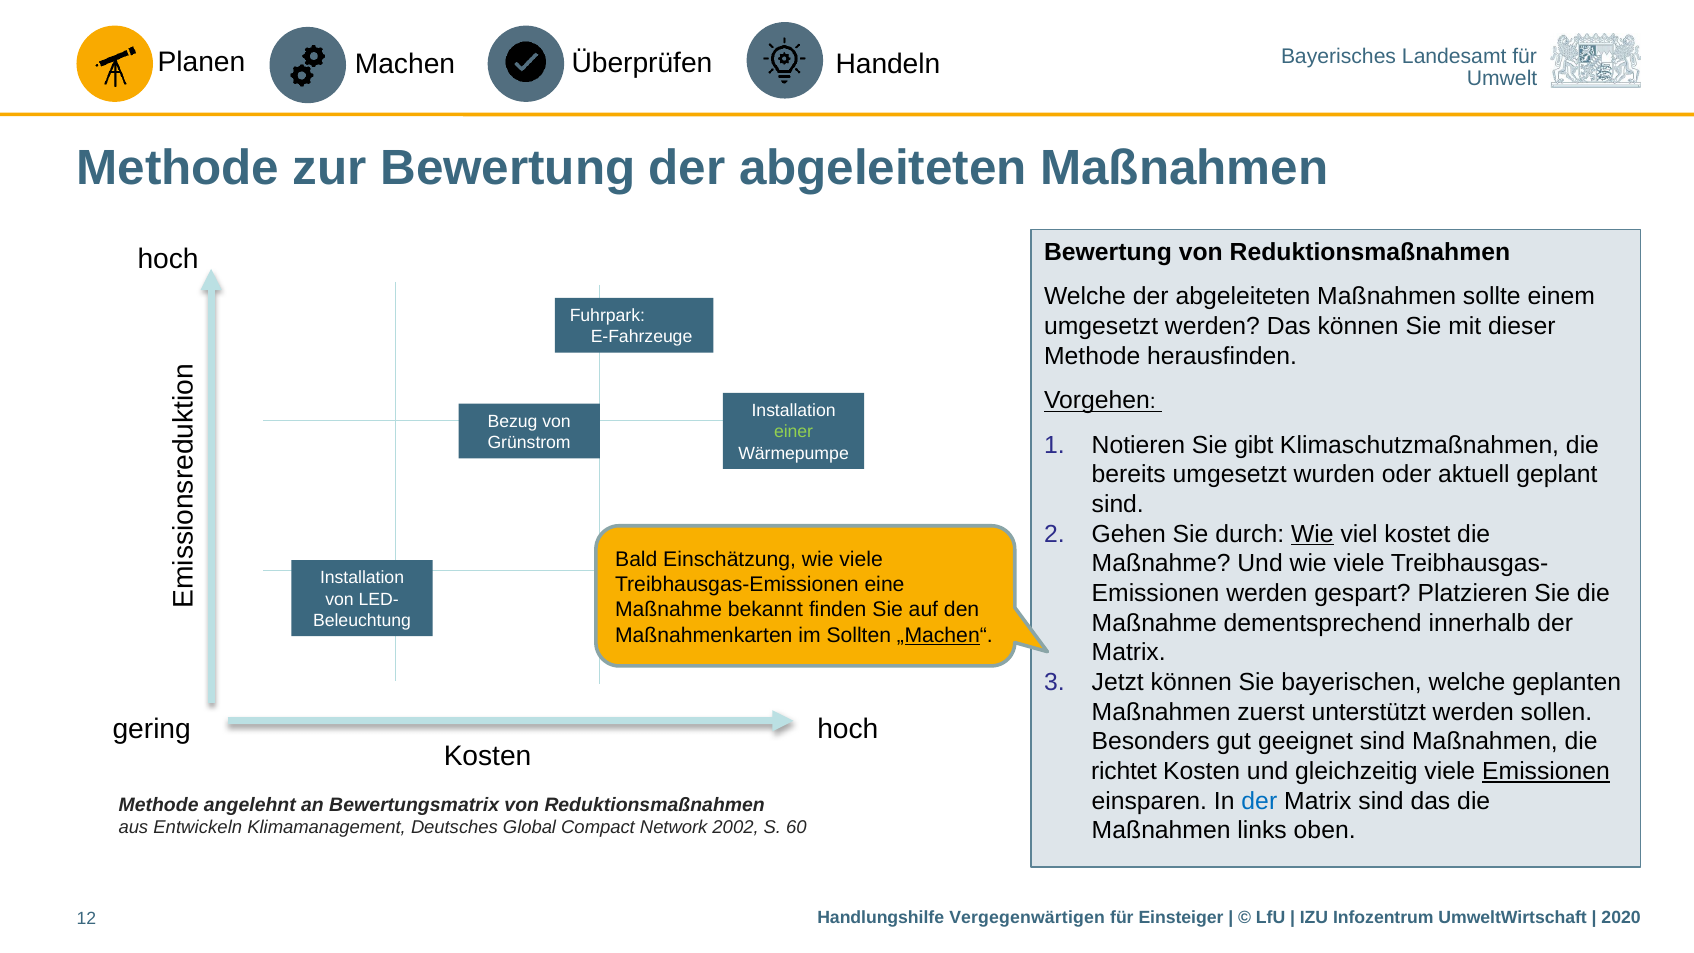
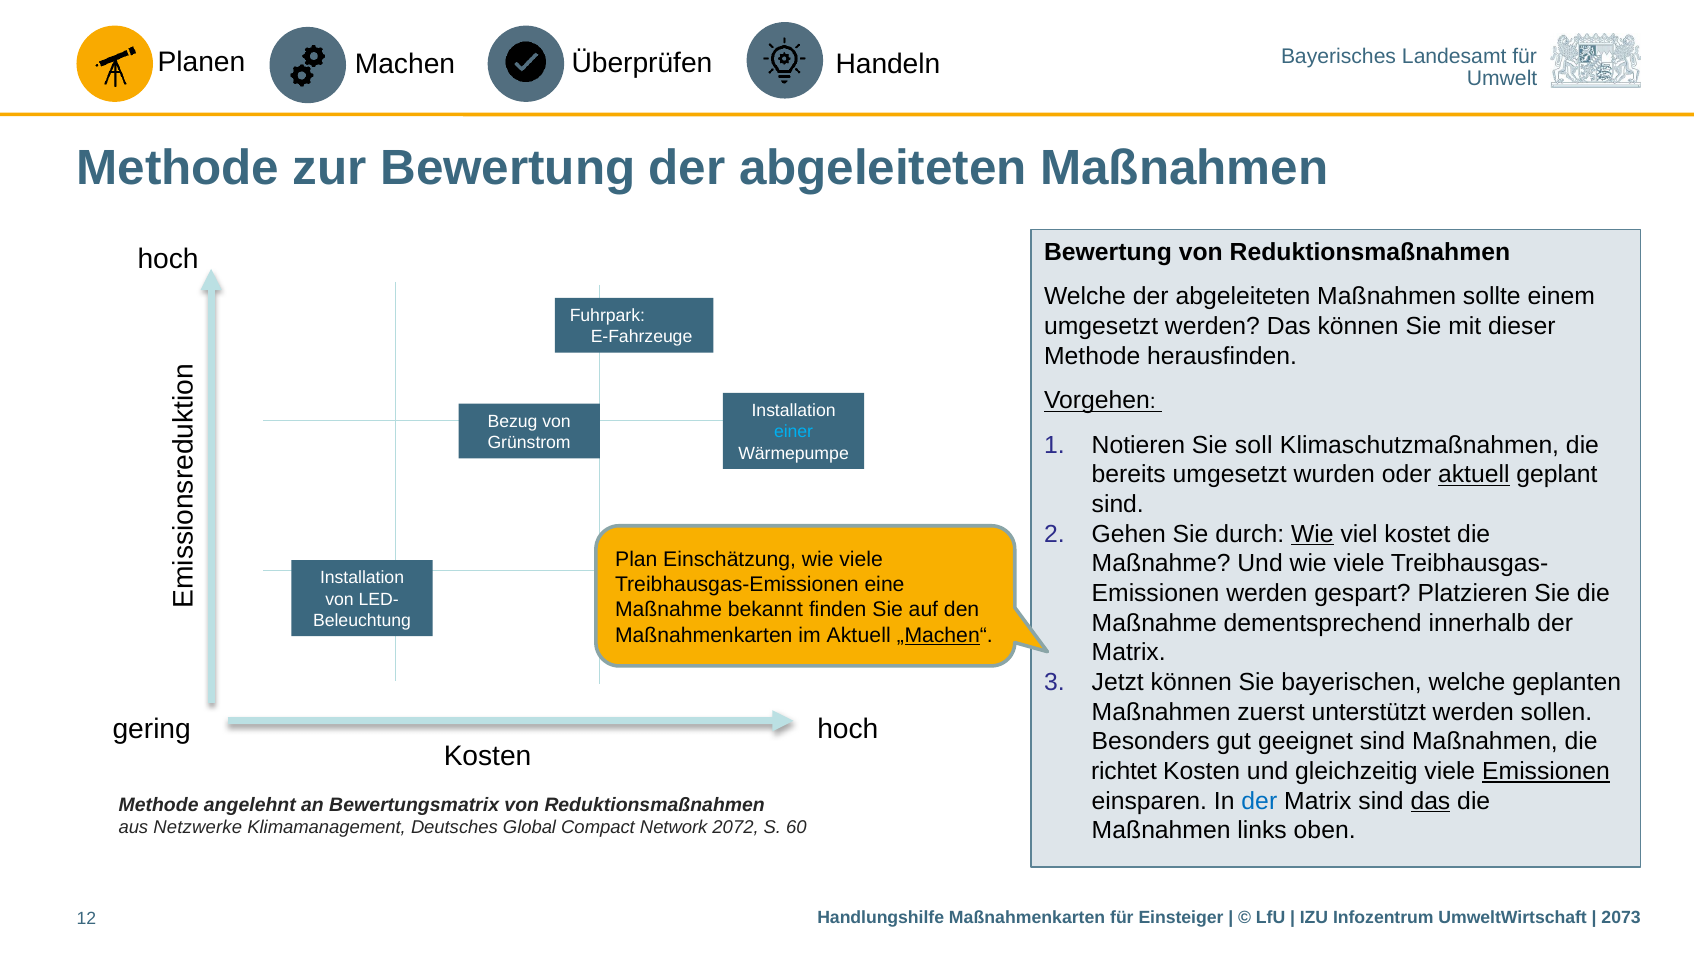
einer colour: light green -> light blue
gibt: gibt -> soll
aktuell at (1474, 475) underline: none -> present
Bald: Bald -> Plan
im Sollten: Sollten -> Aktuell
das at (1430, 801) underline: none -> present
Entwickeln: Entwickeln -> Netzwerke
2002: 2002 -> 2072
Handlungshilfe Vergegenwärtigen: Vergegenwärtigen -> Maßnahmenkarten
2020: 2020 -> 2073
